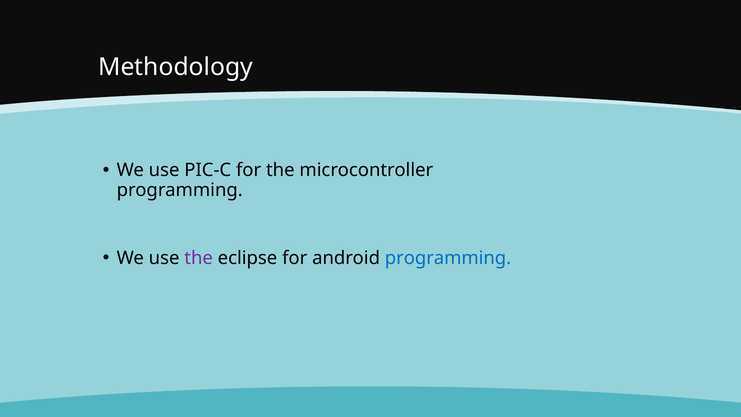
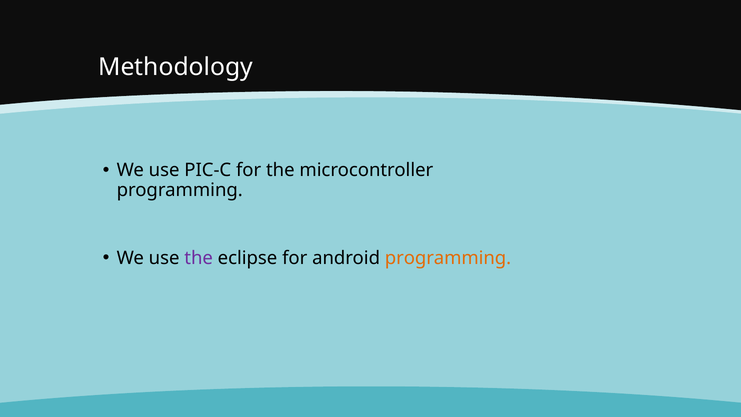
programming at (448, 258) colour: blue -> orange
